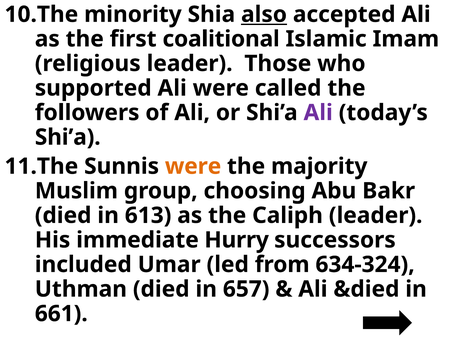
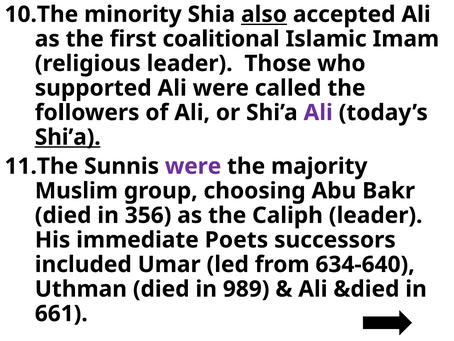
Shi’a at (68, 137) underline: none -> present
were at (193, 166) colour: orange -> purple
613: 613 -> 356
Hurry: Hurry -> Poets
634-324: 634-324 -> 634-640
657: 657 -> 989
